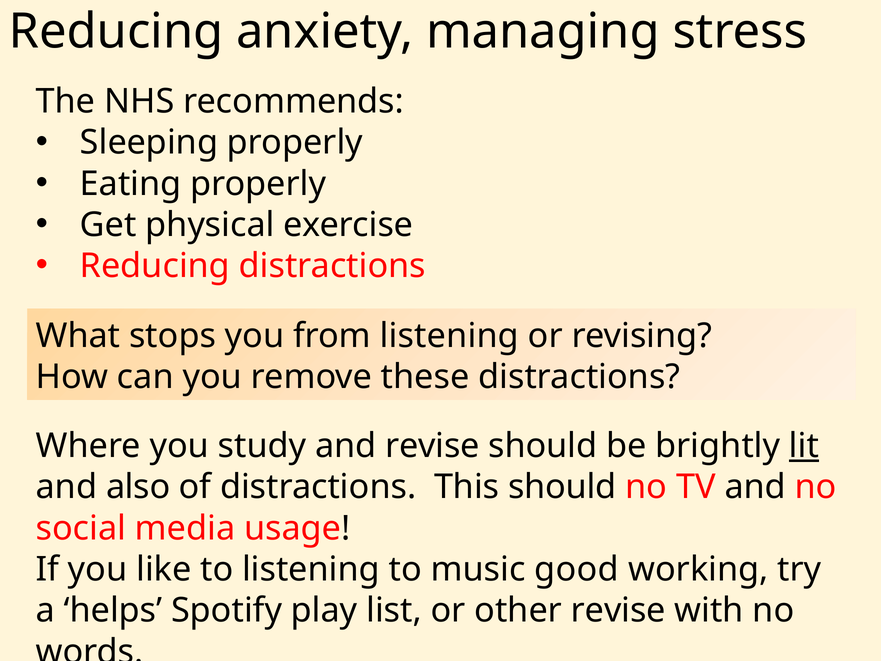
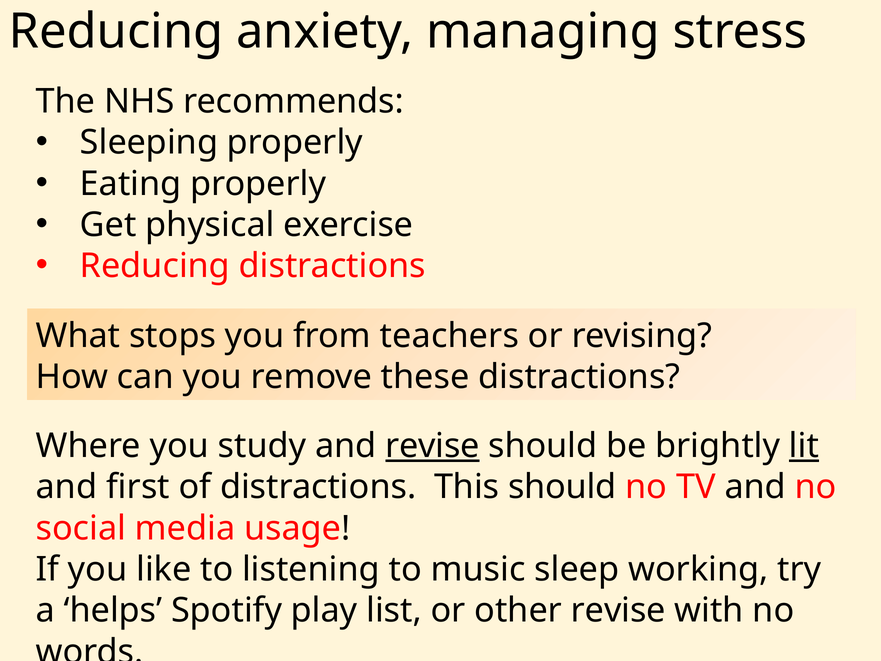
from listening: listening -> teachers
revise at (432, 446) underline: none -> present
also: also -> first
good: good -> sleep
